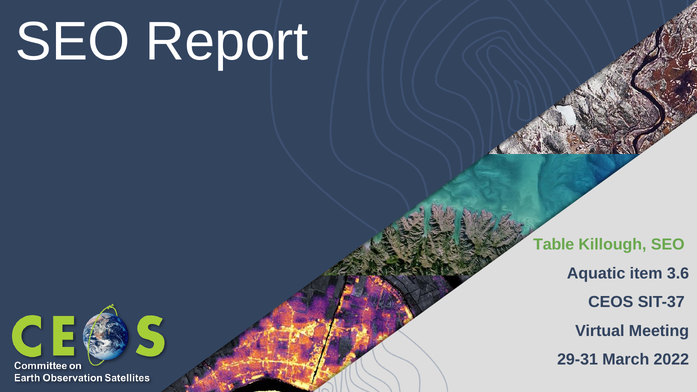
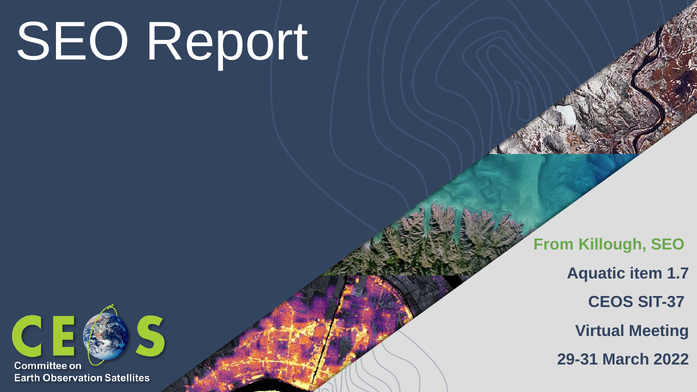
Table: Table -> From
3.6: 3.6 -> 1.7
